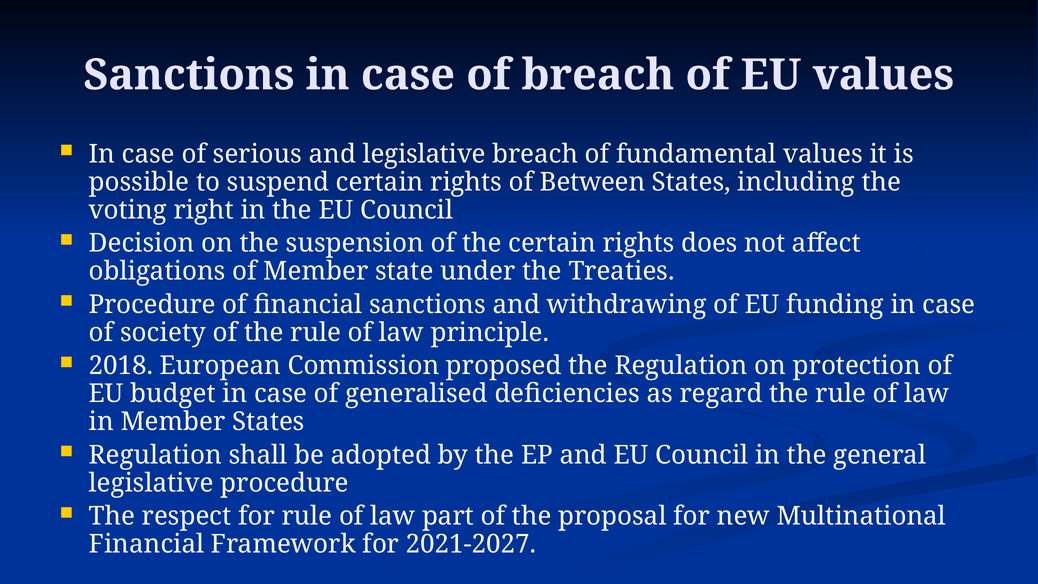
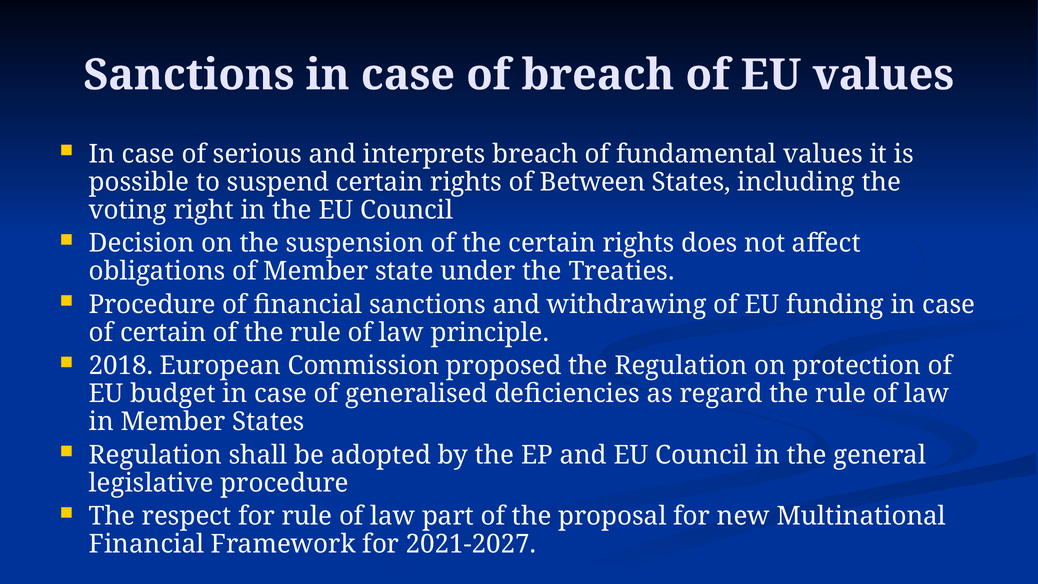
and legislative: legislative -> interprets
of society: society -> certain
